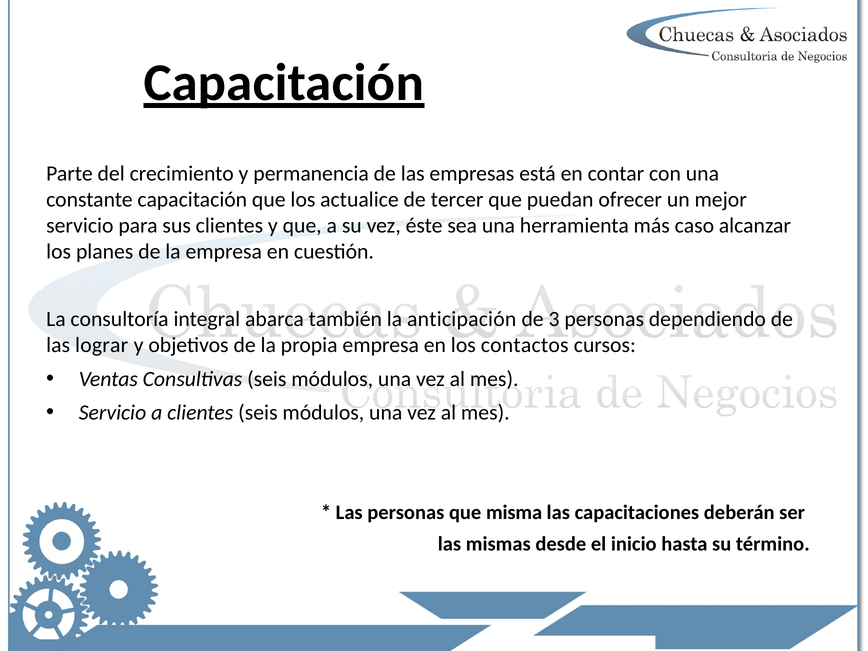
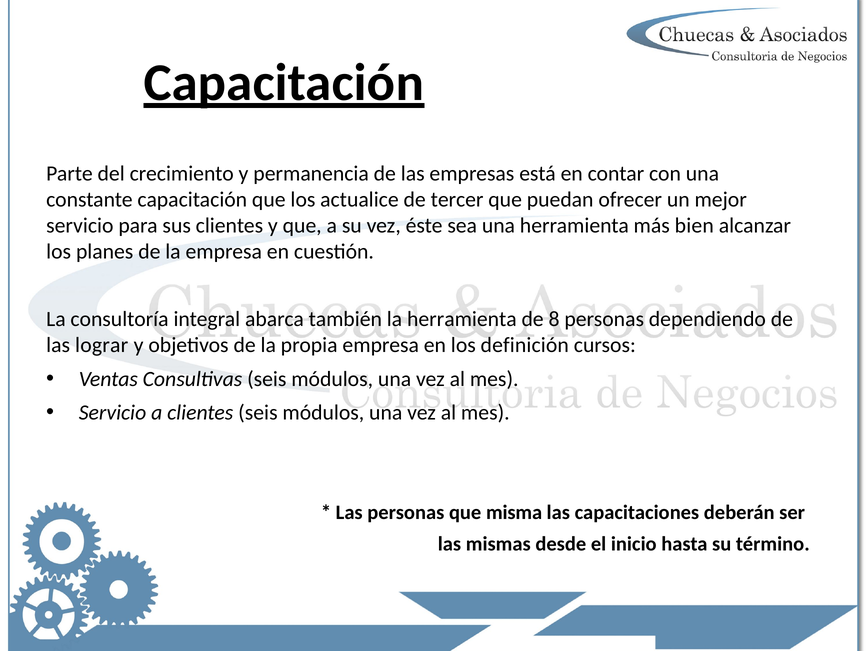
caso: caso -> bien
la anticipación: anticipación -> herramienta
3: 3 -> 8
contactos: contactos -> definición
